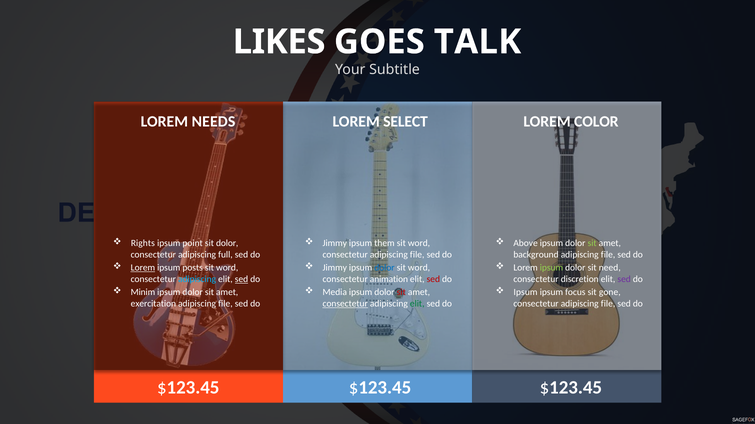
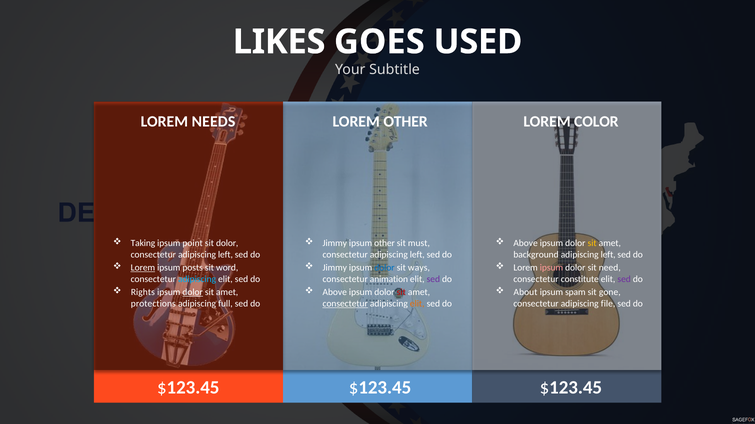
TALK: TALK -> USED
LOREM SELECT: SELECT -> OTHER
Rights: Rights -> Taking
ipsum them: them -> other
word at (419, 244): word -> must
sit at (592, 244) colour: light green -> yellow
full at (225, 255): full -> left
file at (417, 255): file -> left
file at (608, 255): file -> left
word at (419, 268): word -> ways
ipsum at (551, 268) colour: light green -> pink
sed at (241, 279) underline: present -> none
sed at (433, 279) colour: red -> purple
discretion: discretion -> constitute
Minim: Minim -> Rights
dolor at (193, 293) underline: none -> present
Media at (335, 293): Media -> Above
Ipsum at (526, 293): Ipsum -> About
focus: focus -> spam
exercitation: exercitation -> protections
file at (225, 304): file -> full
elit at (417, 304) colour: green -> orange
